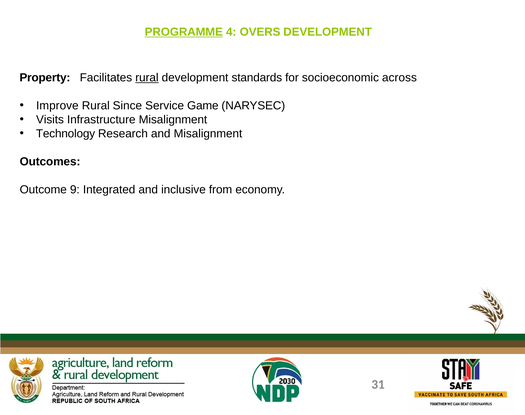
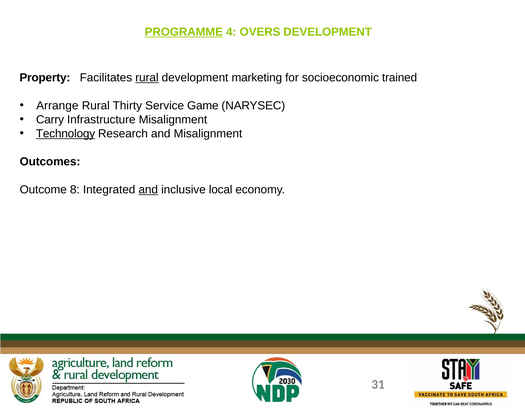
standards: standards -> marketing
across: across -> trained
Improve: Improve -> Arrange
Since: Since -> Thirty
Visits: Visits -> Carry
Technology underline: none -> present
9: 9 -> 8
and at (148, 189) underline: none -> present
from: from -> local
